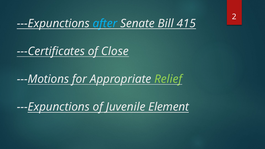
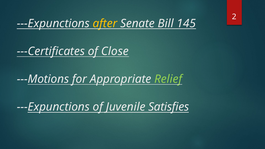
after colour: light blue -> yellow
415: 415 -> 145
Element: Element -> Satisfies
